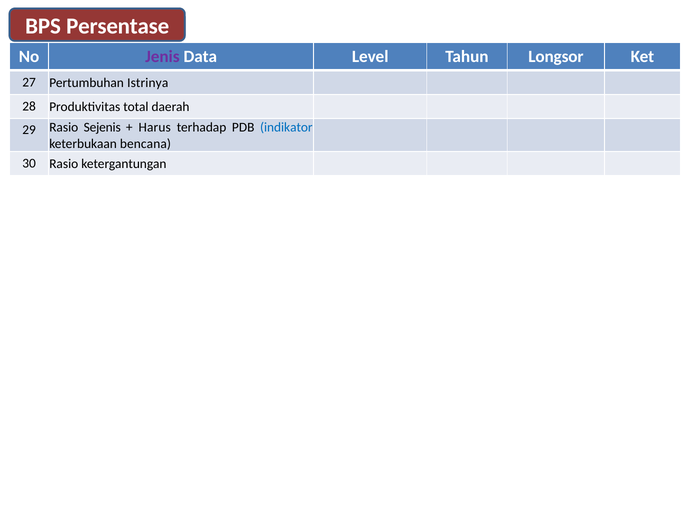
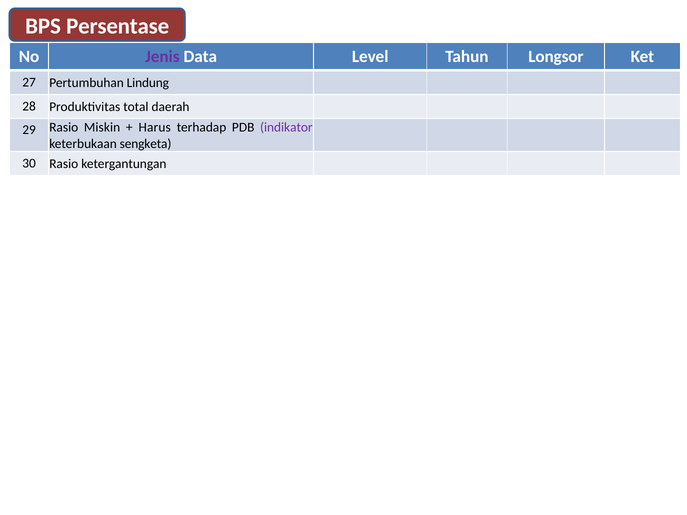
Istrinya: Istrinya -> Lindung
Sejenis: Sejenis -> Miskin
indikator colour: blue -> purple
bencana: bencana -> sengketa
